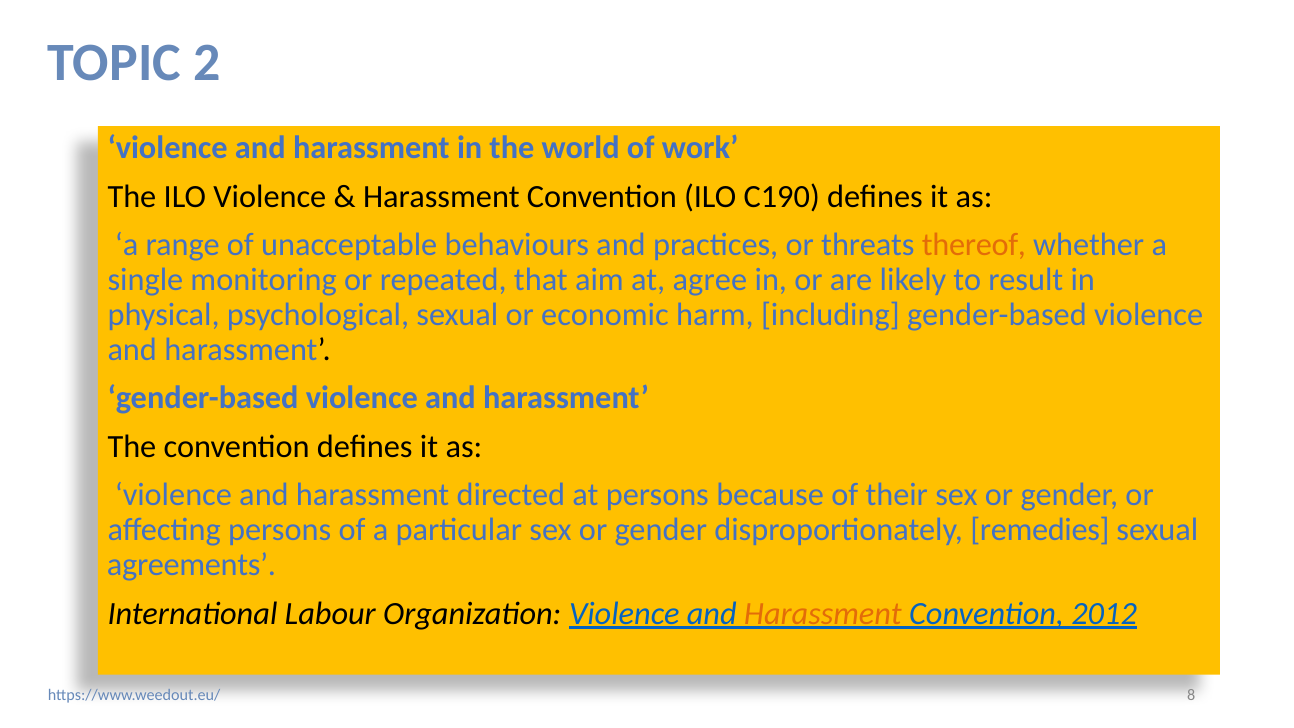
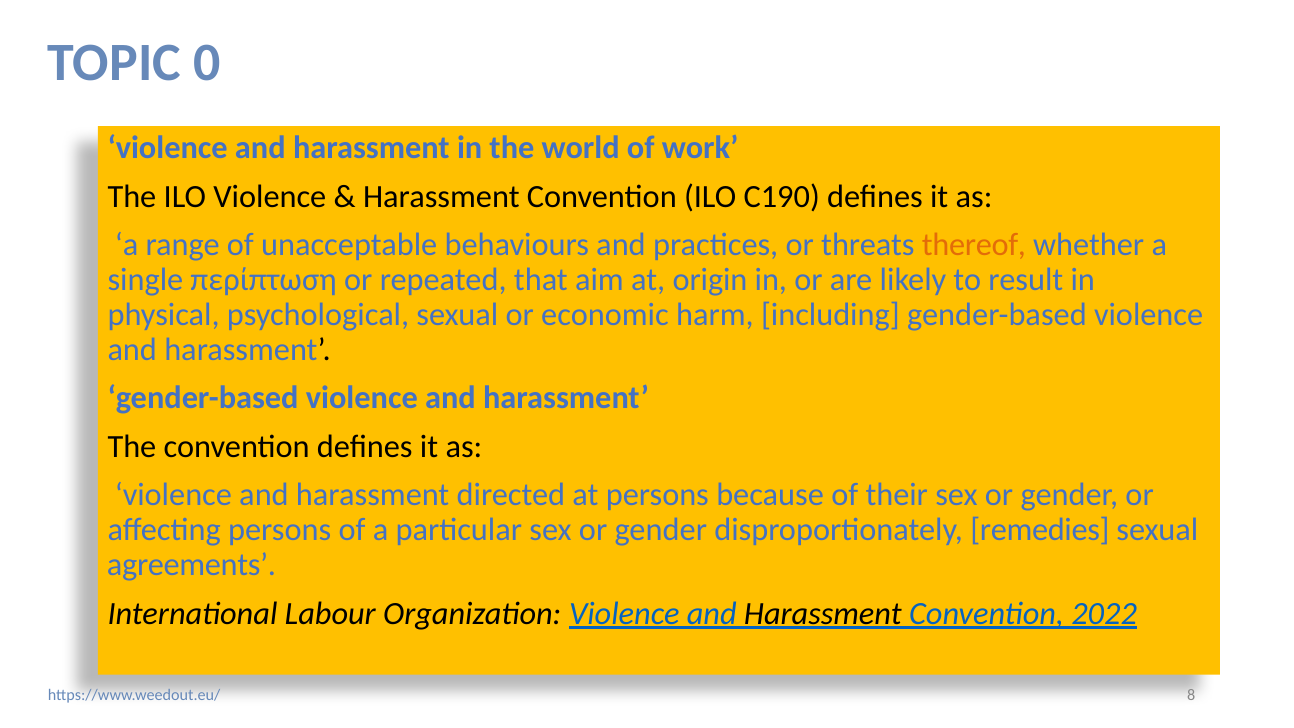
2: 2 -> 0
monitoring: monitoring -> περίπτωση
agree: agree -> origin
Harassment at (823, 614) colour: orange -> black
2012: 2012 -> 2022
